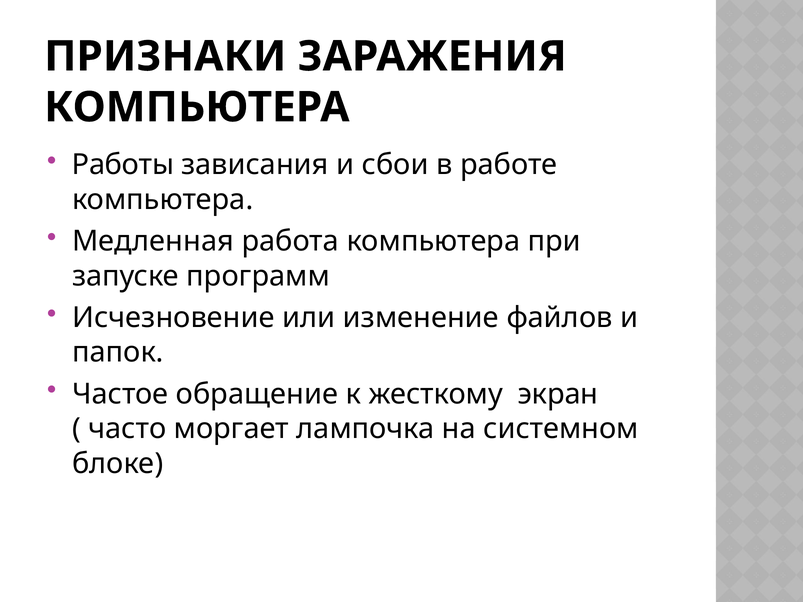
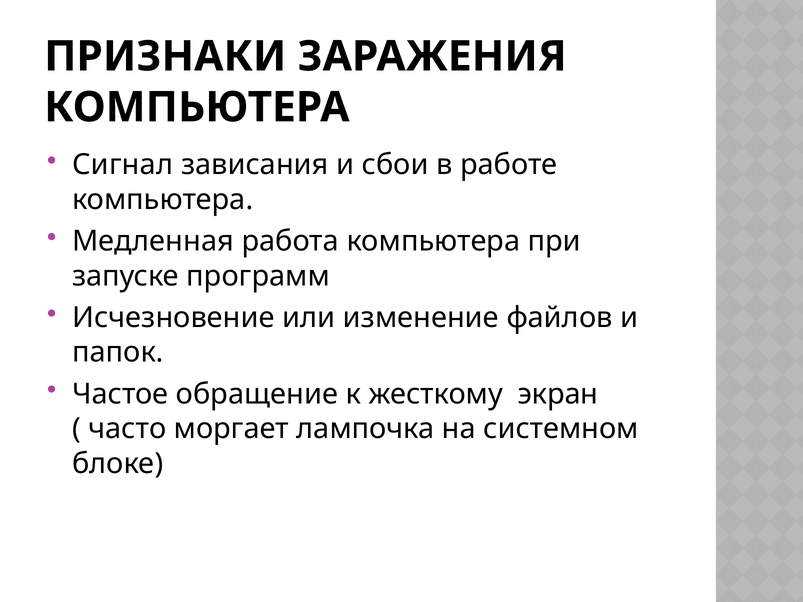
Работы: Работы -> Сигнал
